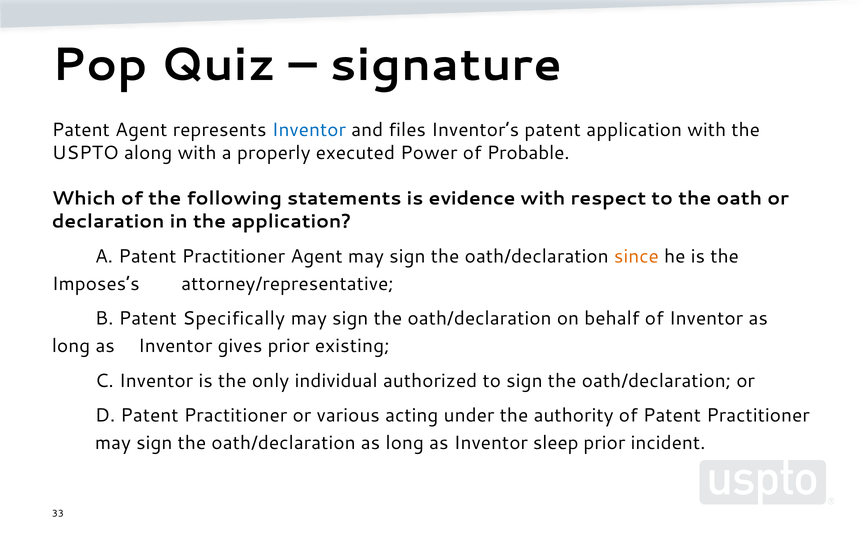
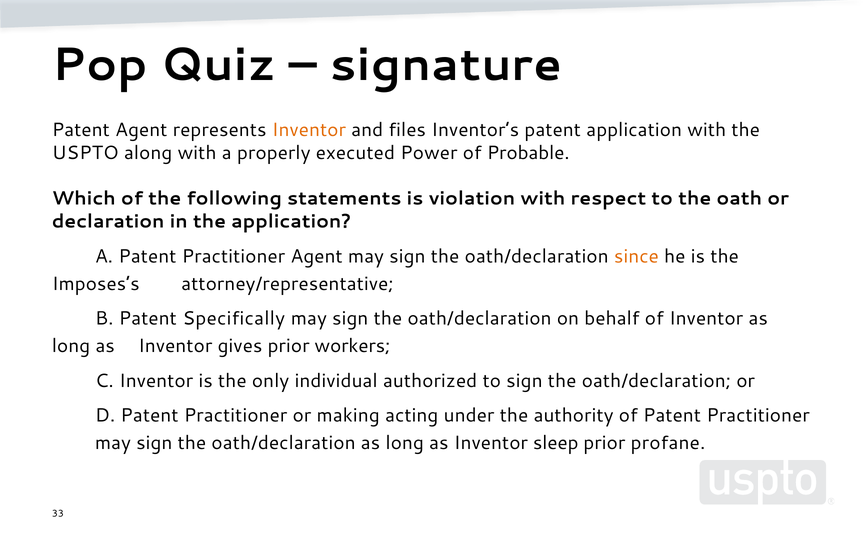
Inventor at (309, 130) colour: blue -> orange
evidence: evidence -> violation
existing: existing -> workers
various: various -> making
incident: incident -> profane
